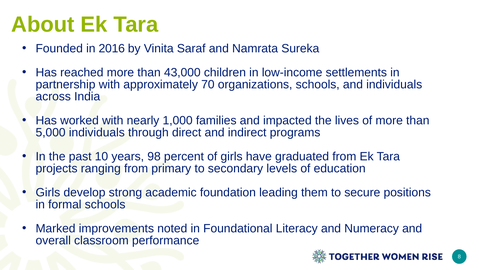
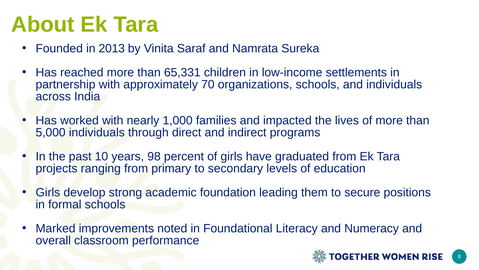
2016: 2016 -> 2013
43,000: 43,000 -> 65,331
